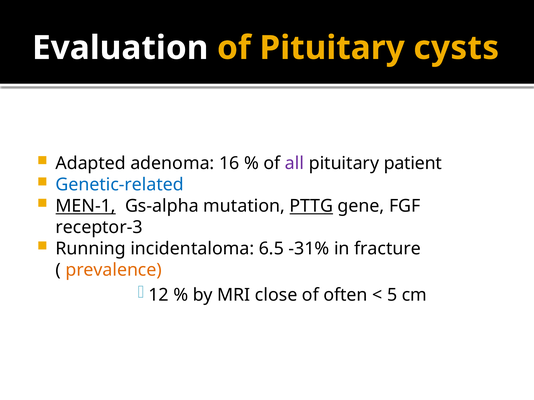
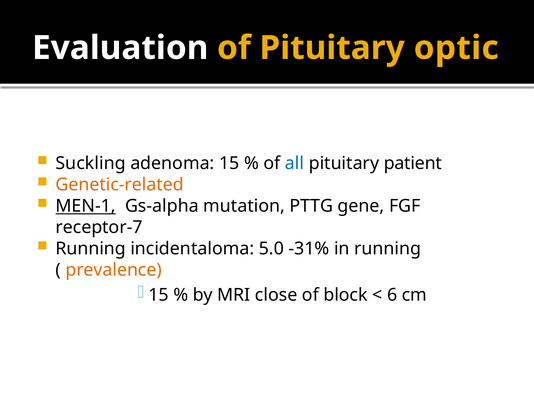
cysts: cysts -> optic
Adapted: Adapted -> Suckling
adenoma 16: 16 -> 15
all colour: purple -> blue
Genetic-related colour: blue -> orange
PTTG underline: present -> none
receptor-3: receptor-3 -> receptor-7
6.5: 6.5 -> 5.0
in fracture: fracture -> running
12 at (159, 295): 12 -> 15
often: often -> block
5: 5 -> 6
